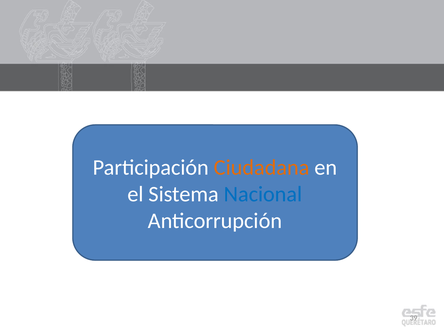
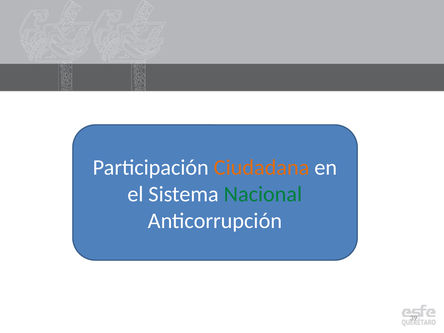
Nacional colour: blue -> green
